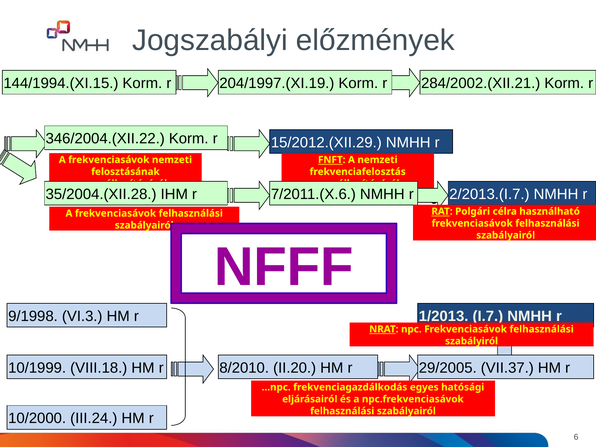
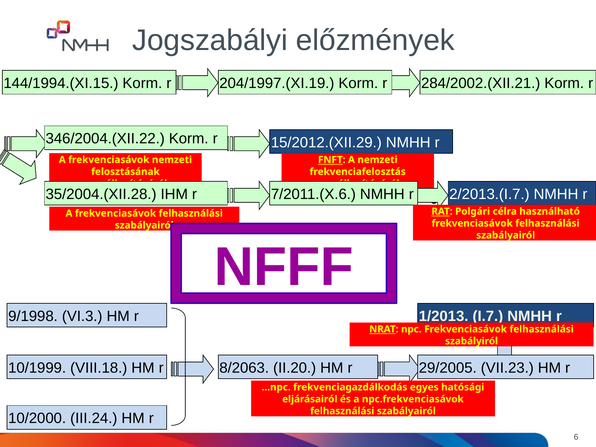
8/2010: 8/2010 -> 8/2063
VII.37: VII.37 -> VII.23
